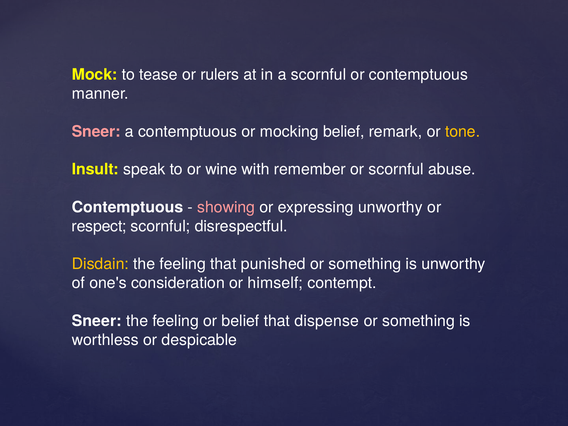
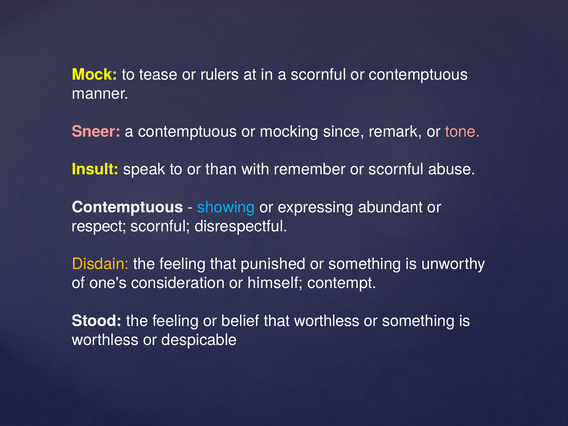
mocking belief: belief -> since
tone colour: yellow -> pink
wine: wine -> than
showing colour: pink -> light blue
expressing unworthy: unworthy -> abundant
Sneer at (97, 321): Sneer -> Stood
that dispense: dispense -> worthless
